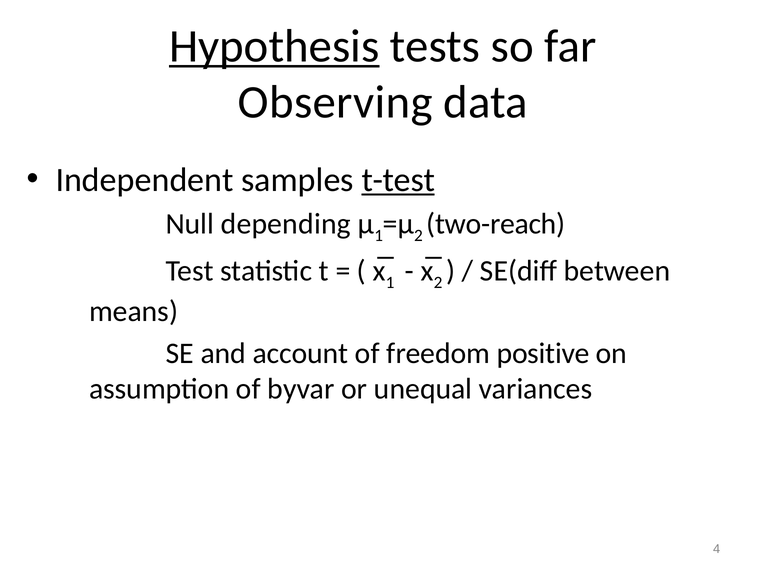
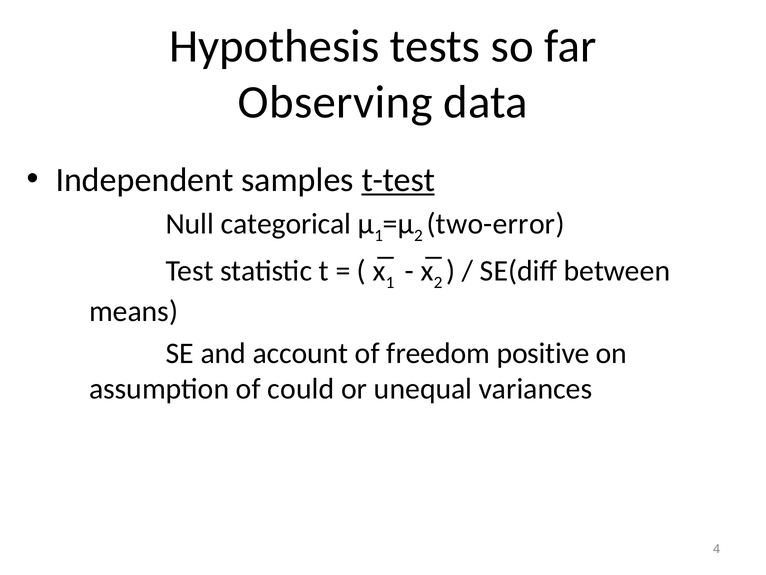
Hypothesis underline: present -> none
depending: depending -> categorical
two-reach: two-reach -> two-error
byvar: byvar -> could
